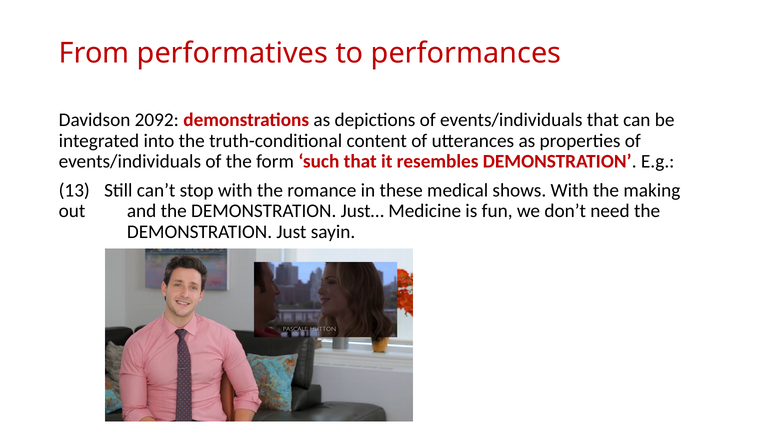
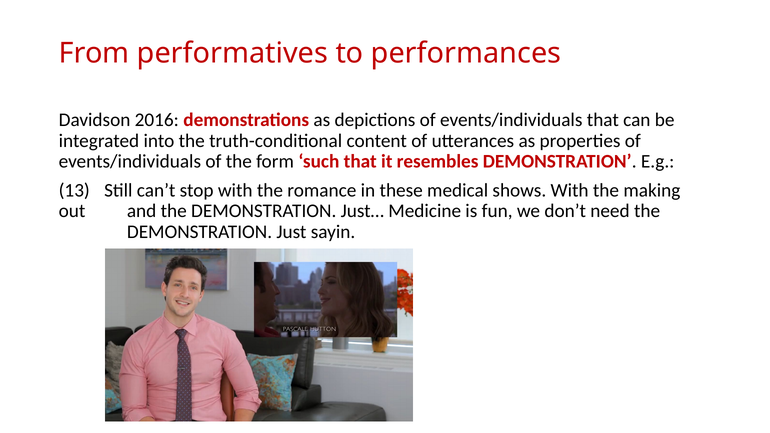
2092: 2092 -> 2016
